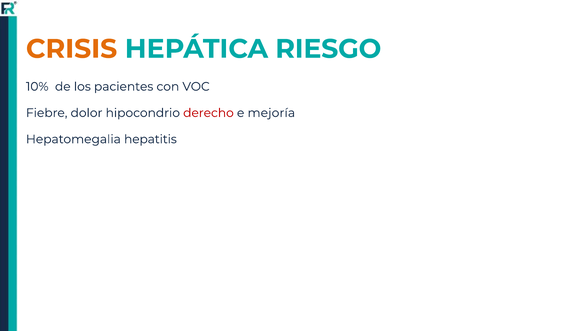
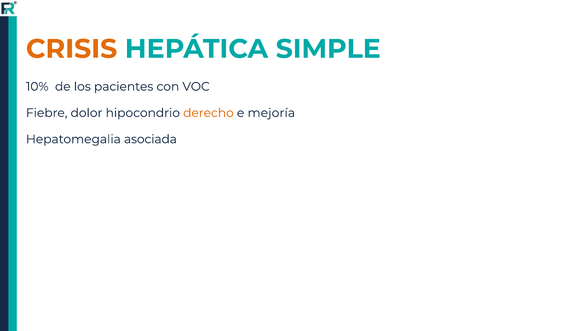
RIESGO: RIESGO -> SIMPLE
derecho colour: red -> orange
hepatitis: hepatitis -> asociada
